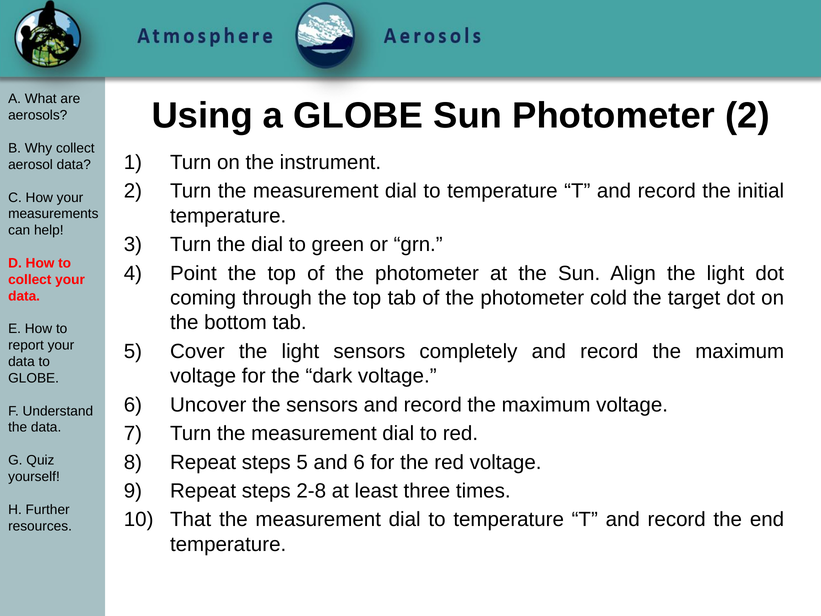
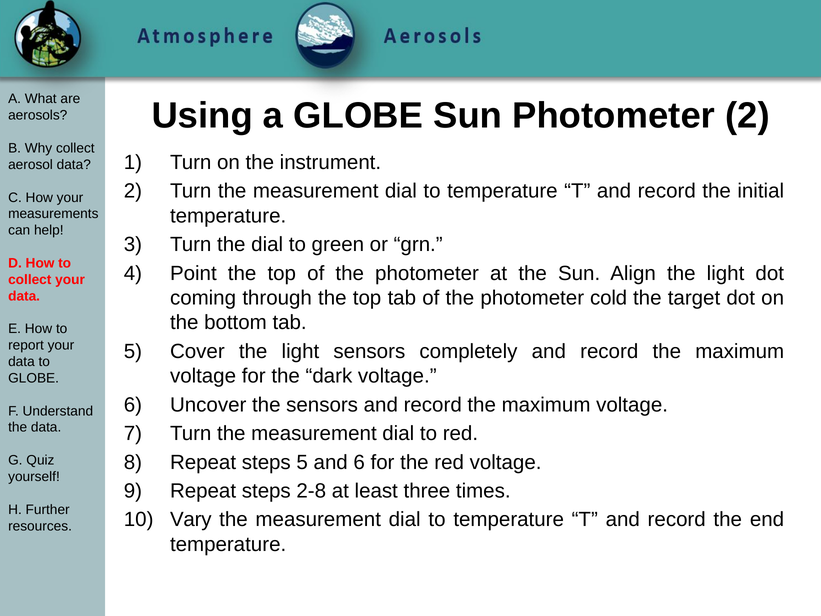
That: That -> Vary
